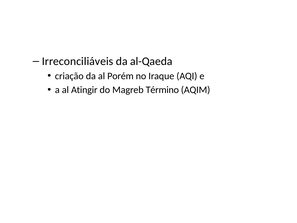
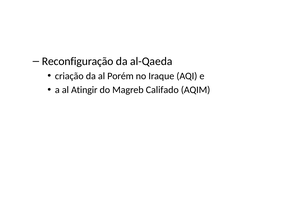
Irreconciliáveis: Irreconciliáveis -> Reconfiguração
Término: Término -> Califado
